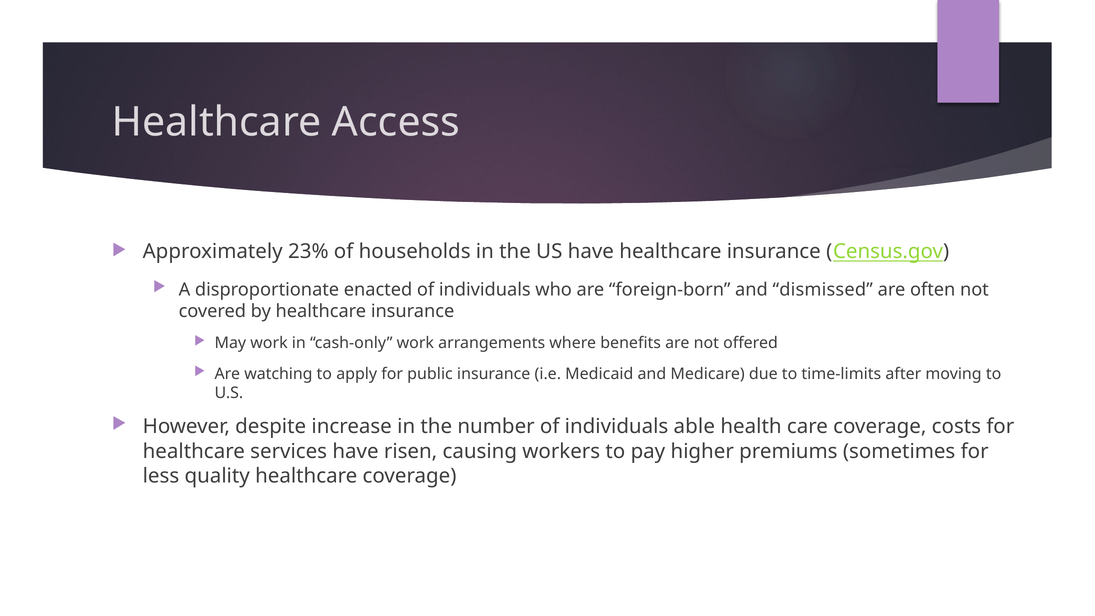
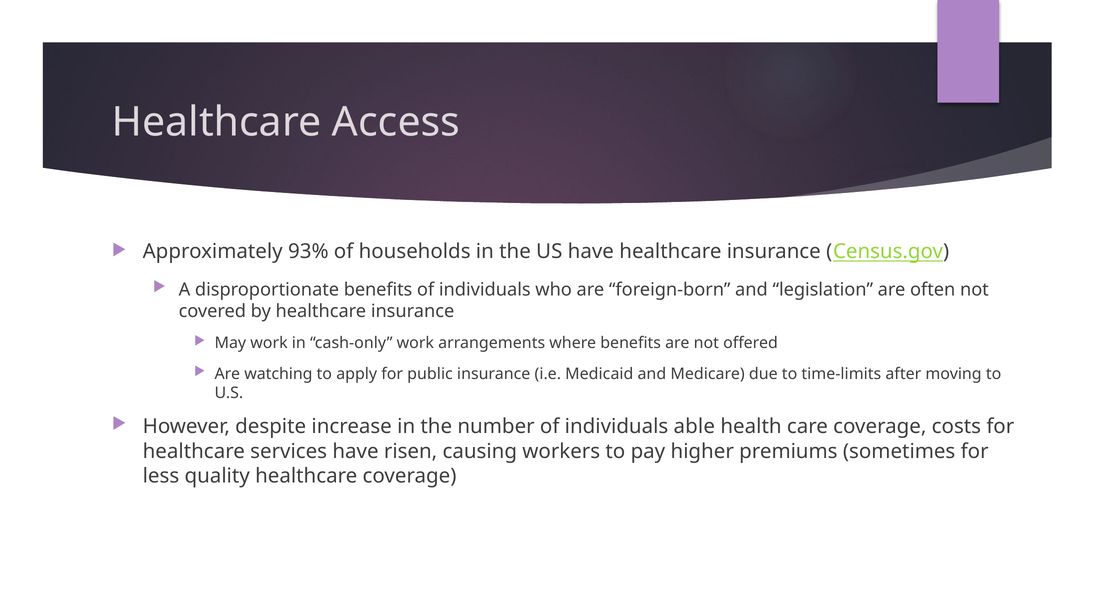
23%: 23% -> 93%
disproportionate enacted: enacted -> benefits
dismissed: dismissed -> legislation
